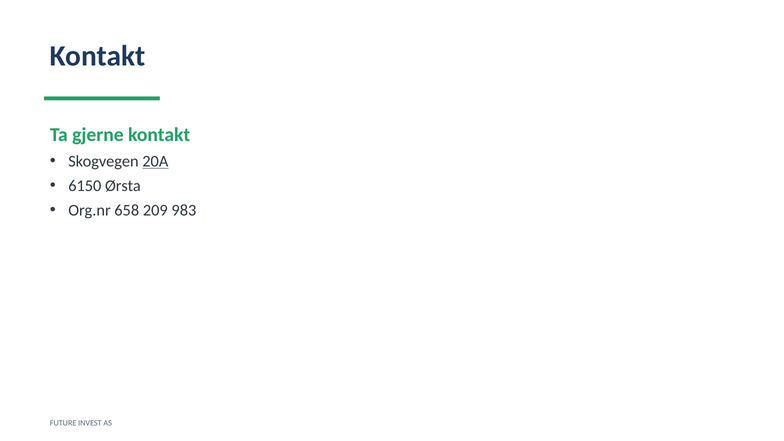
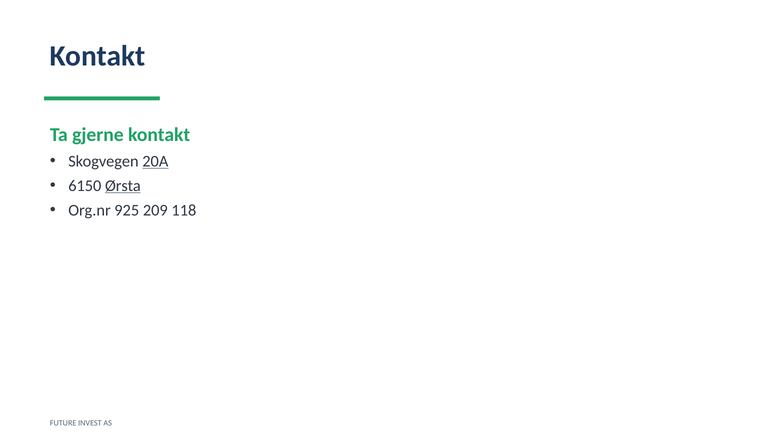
Ørsta underline: none -> present
658: 658 -> 925
983: 983 -> 118
